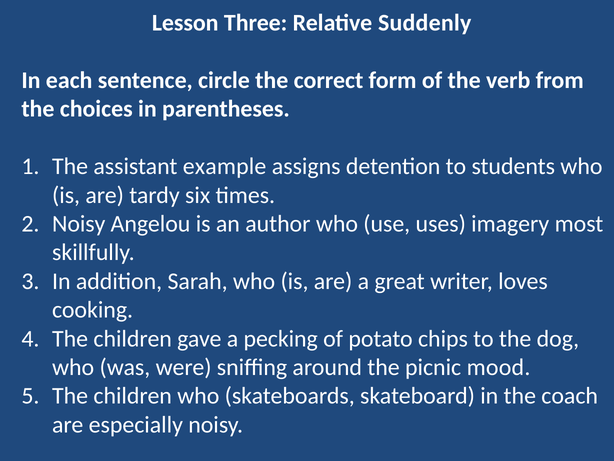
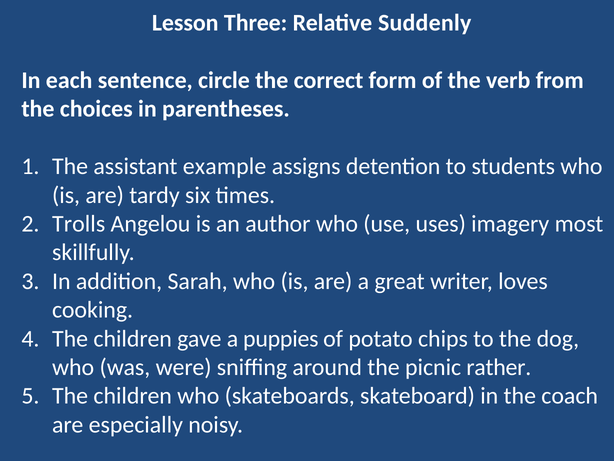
Noisy at (79, 224): Noisy -> Trolls
pecking: pecking -> puppies
mood: mood -> rather
